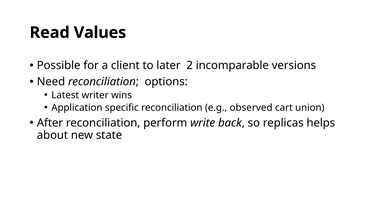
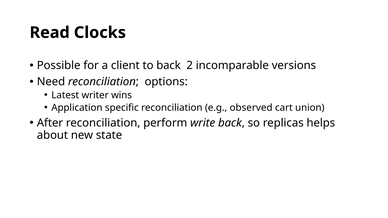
Values: Values -> Clocks
to later: later -> back
